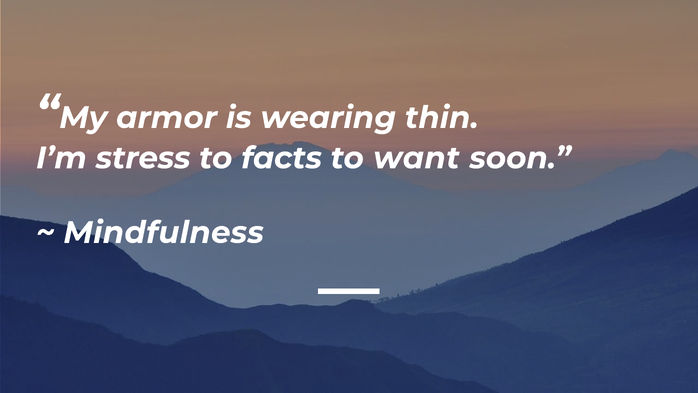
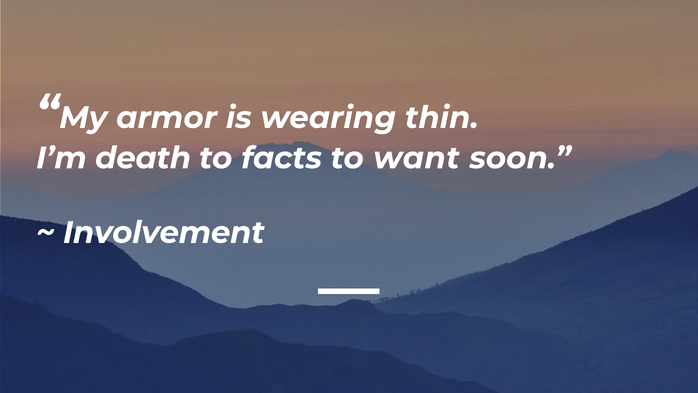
stress: stress -> death
Mindfulness: Mindfulness -> Involvement
